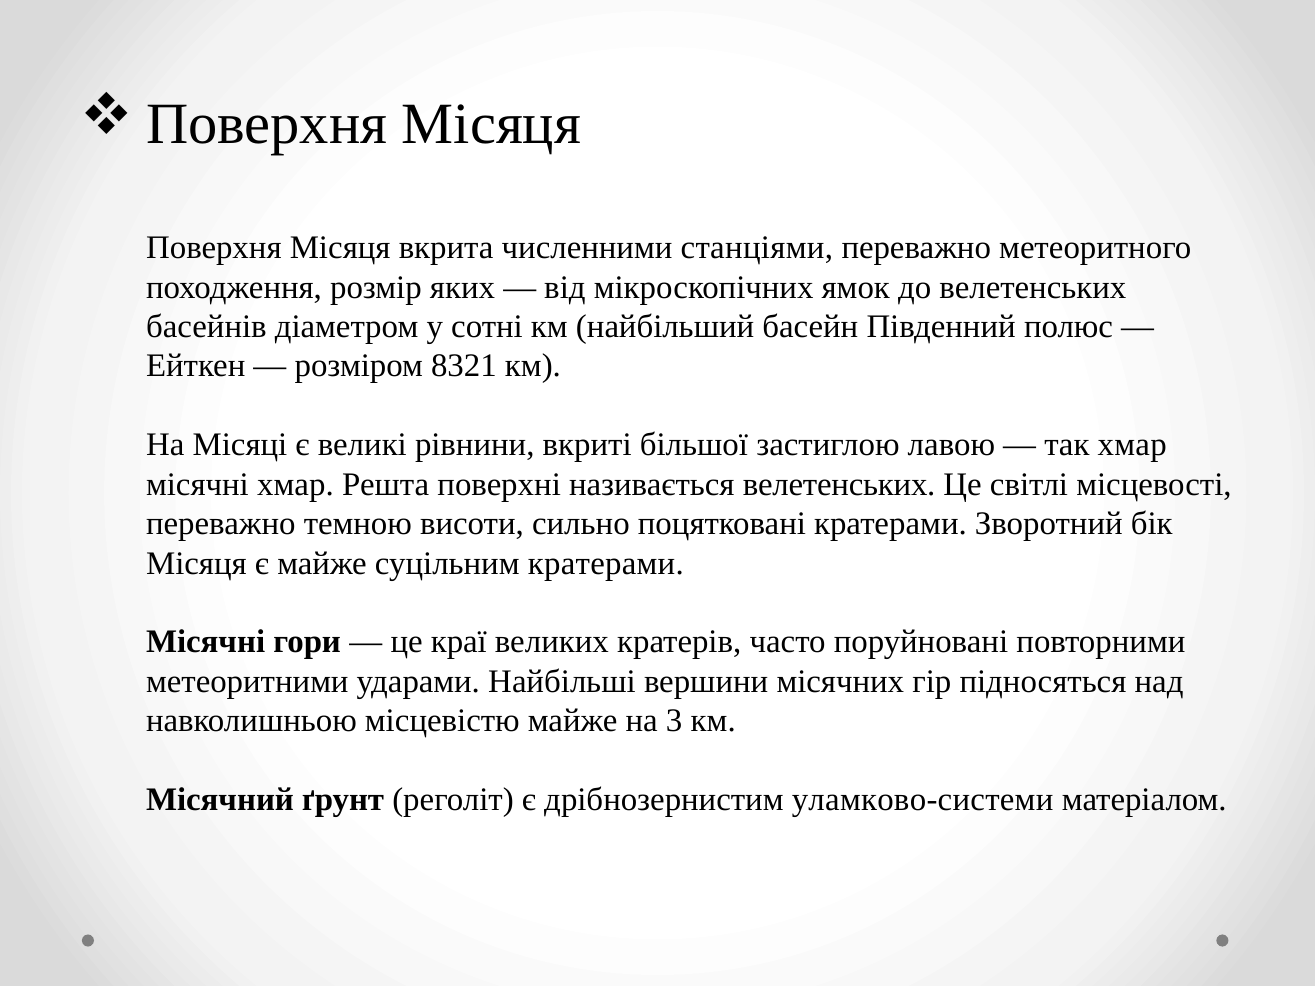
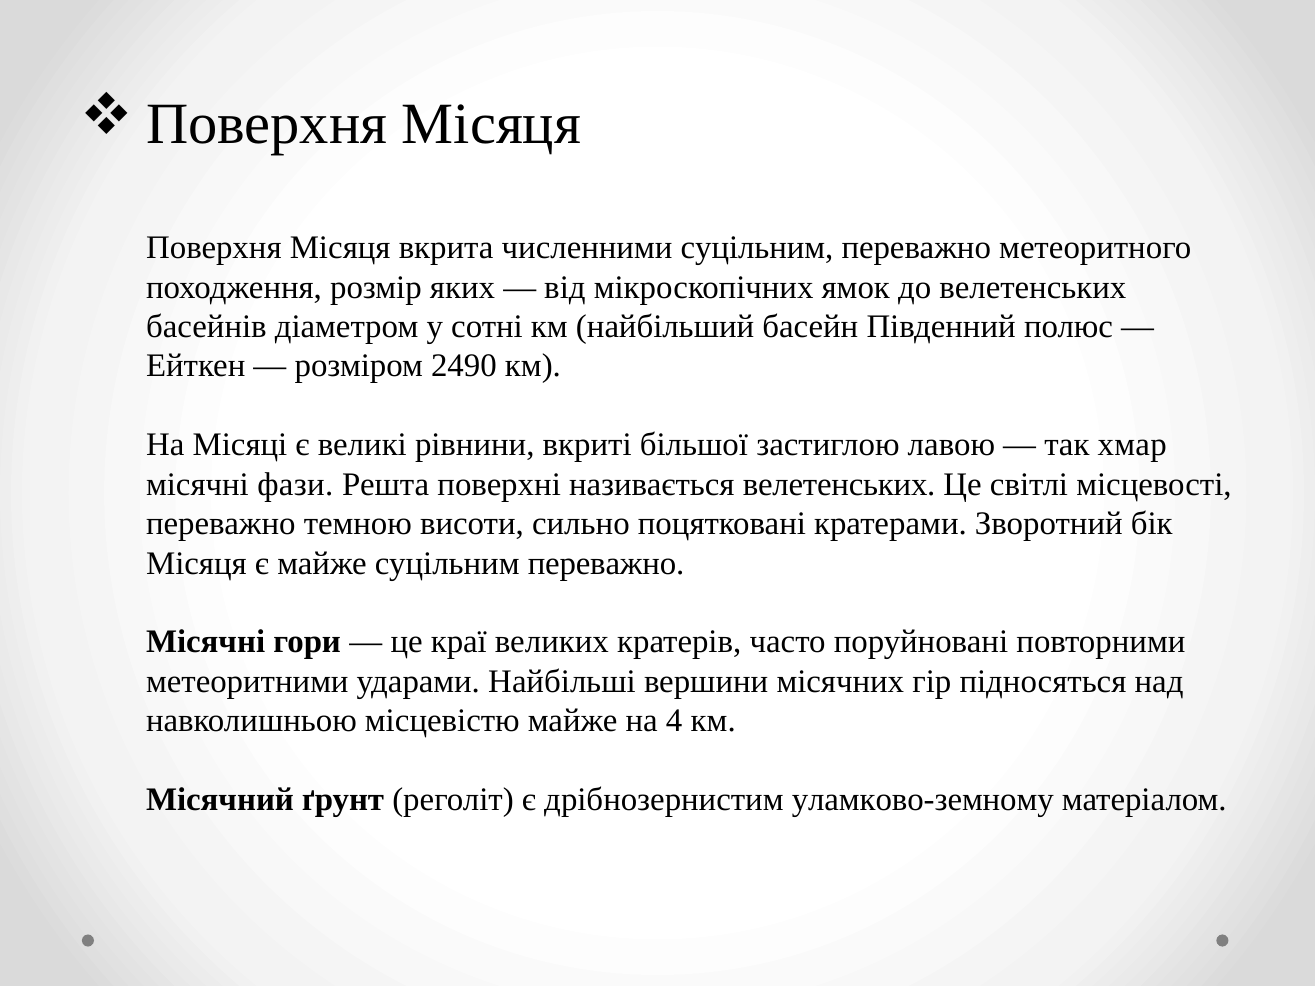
численними станціями: станціями -> суцільним
8321: 8321 -> 2490
місячні хмар: хмар -> фази
майже суцільним кратерами: кратерами -> переважно
3: 3 -> 4
уламково-системи: уламково-системи -> уламково-земному
